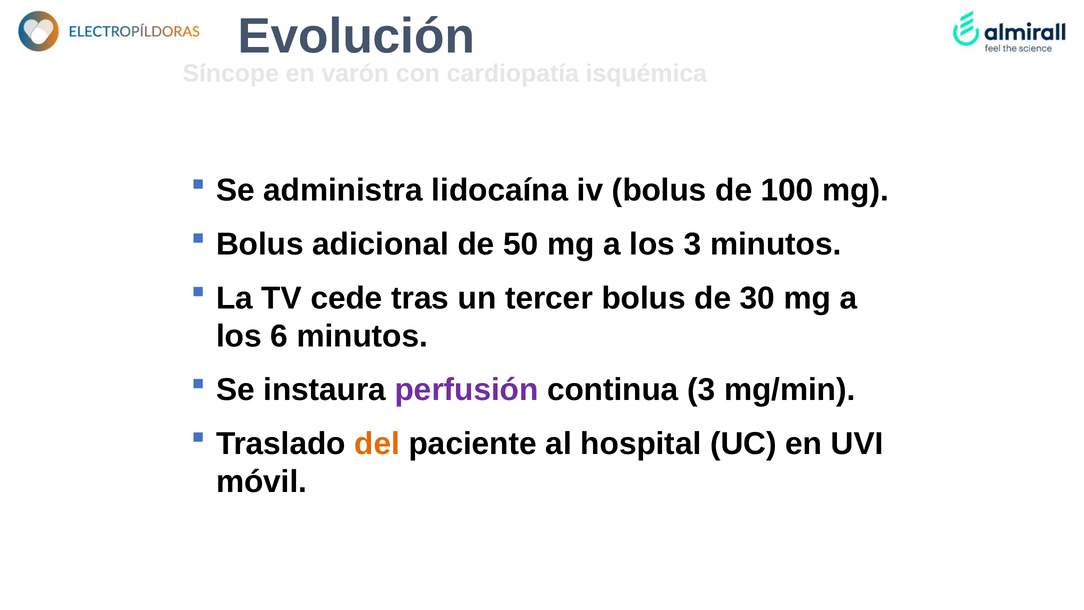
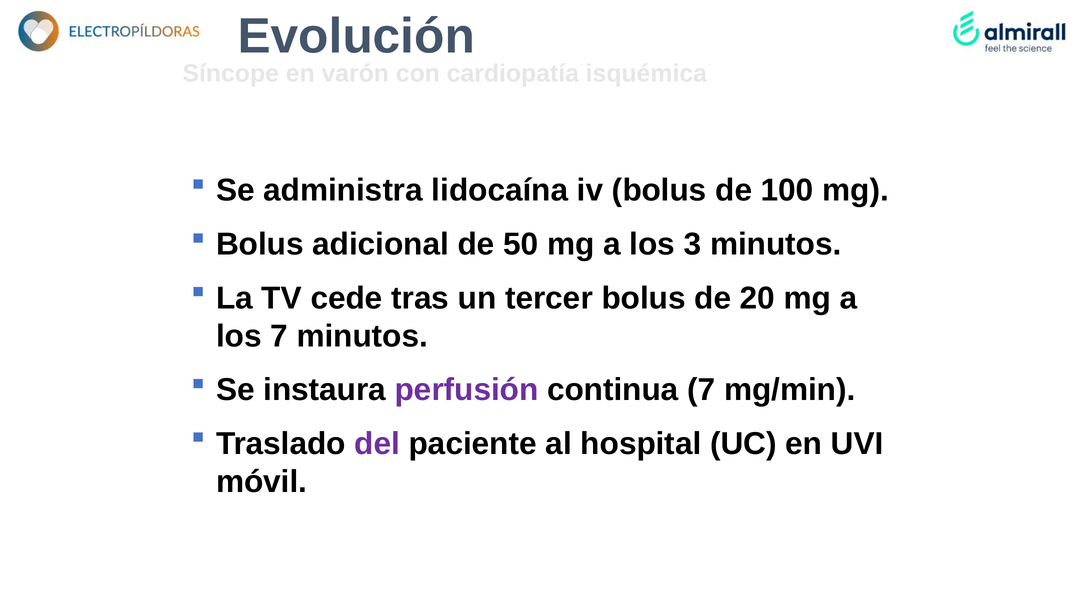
30: 30 -> 20
los 6: 6 -> 7
continua 3: 3 -> 7
del colour: orange -> purple
